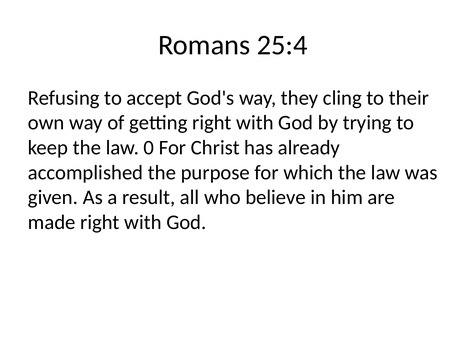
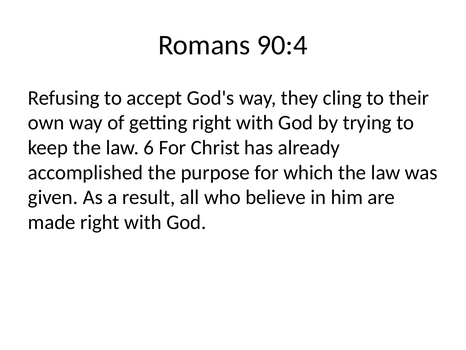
25:4: 25:4 -> 90:4
0: 0 -> 6
